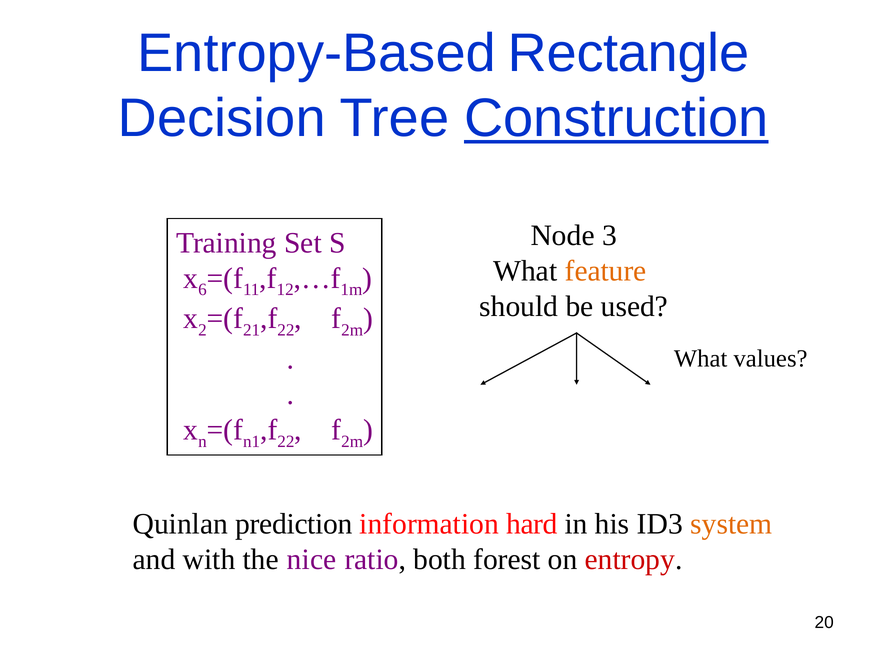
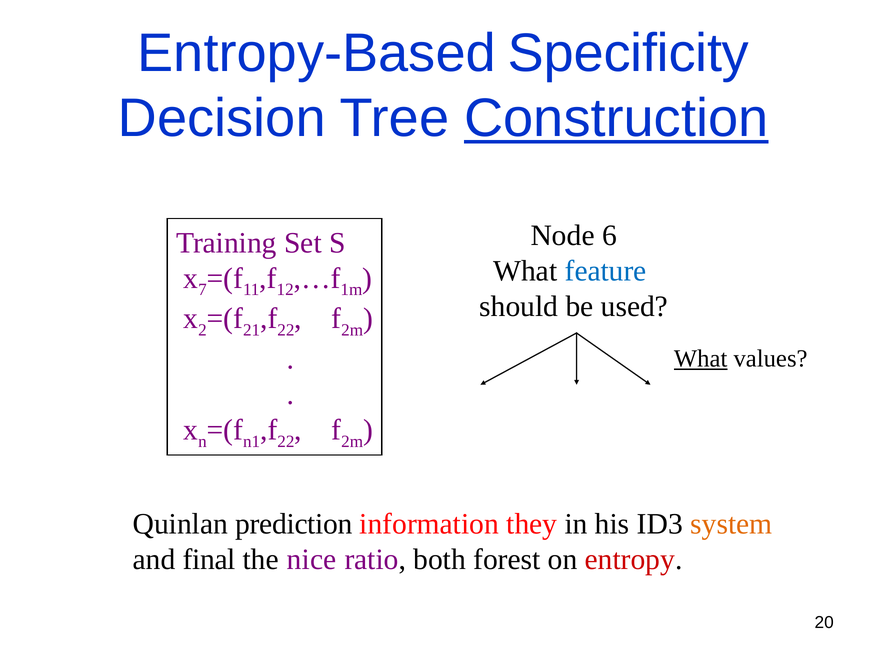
Rectangle: Rectangle -> Specificity
3: 3 -> 6
feature colour: orange -> blue
6: 6 -> 7
What at (701, 358) underline: none -> present
hard: hard -> they
with: with -> final
